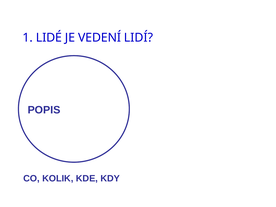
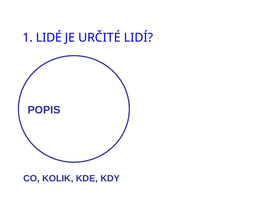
VEDENÍ: VEDENÍ -> URČITÉ
